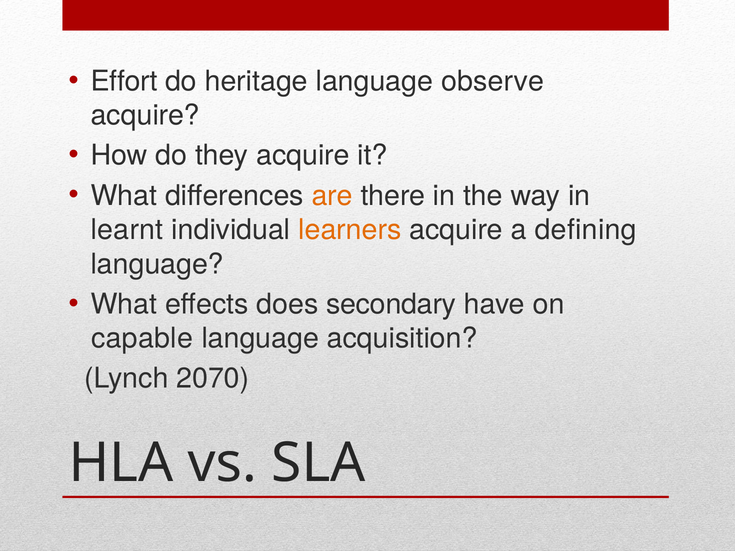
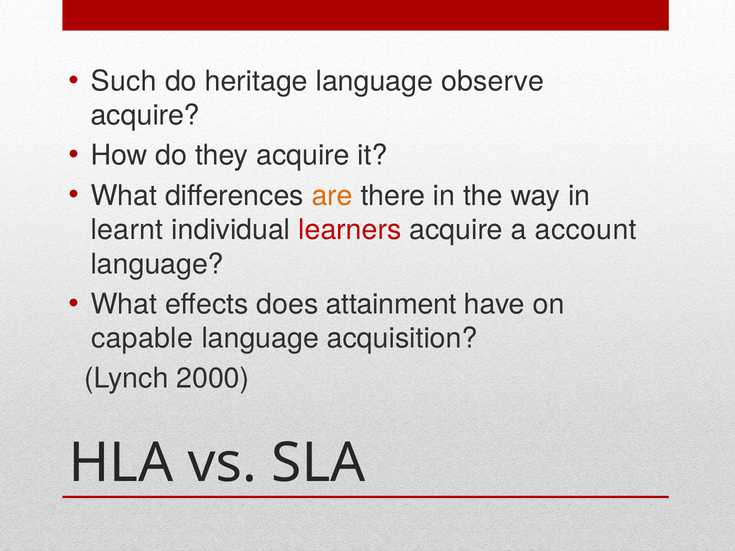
Effort: Effort -> Such
learners colour: orange -> red
defining: defining -> account
secondary: secondary -> attainment
2070: 2070 -> 2000
